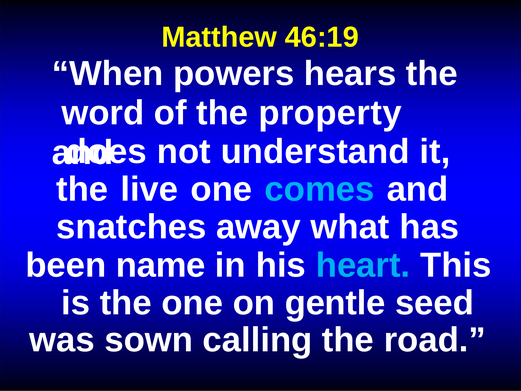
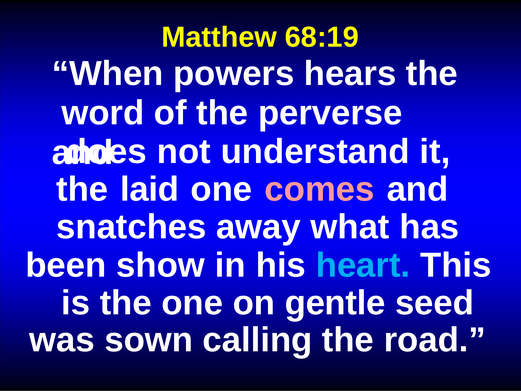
46:19: 46:19 -> 68:19
property: property -> perverse
live: live -> laid
comes colour: light blue -> pink
name: name -> show
